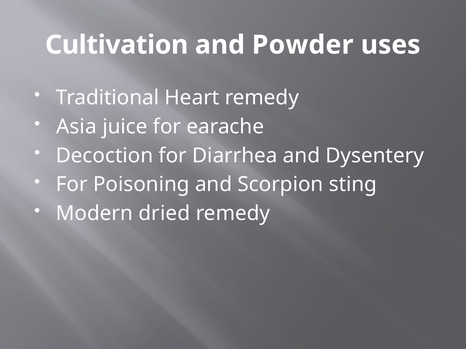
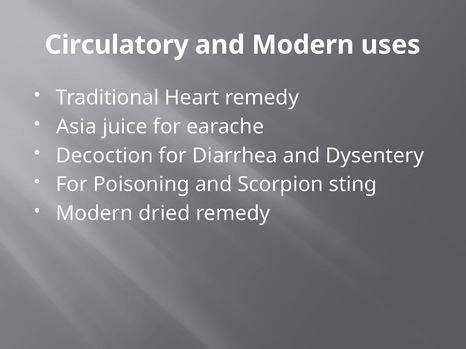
Cultivation: Cultivation -> Circulatory
and Powder: Powder -> Modern
